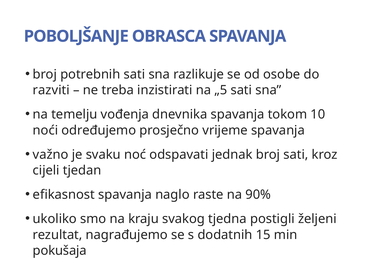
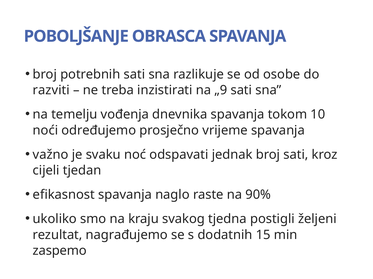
„5: „5 -> „9
pokušaja: pokušaja -> zaspemo
